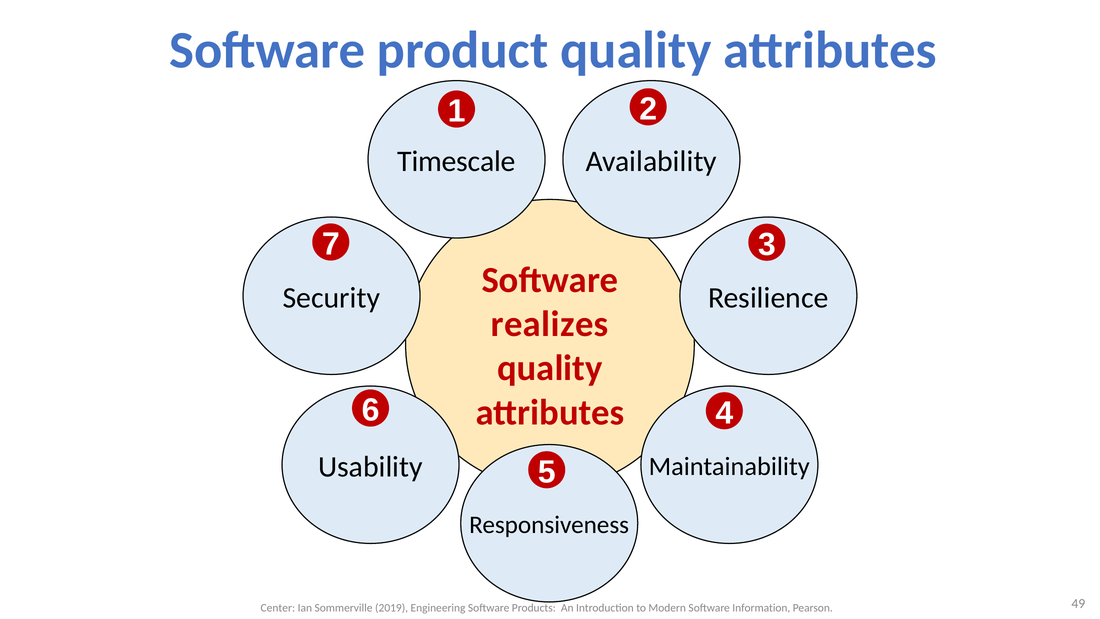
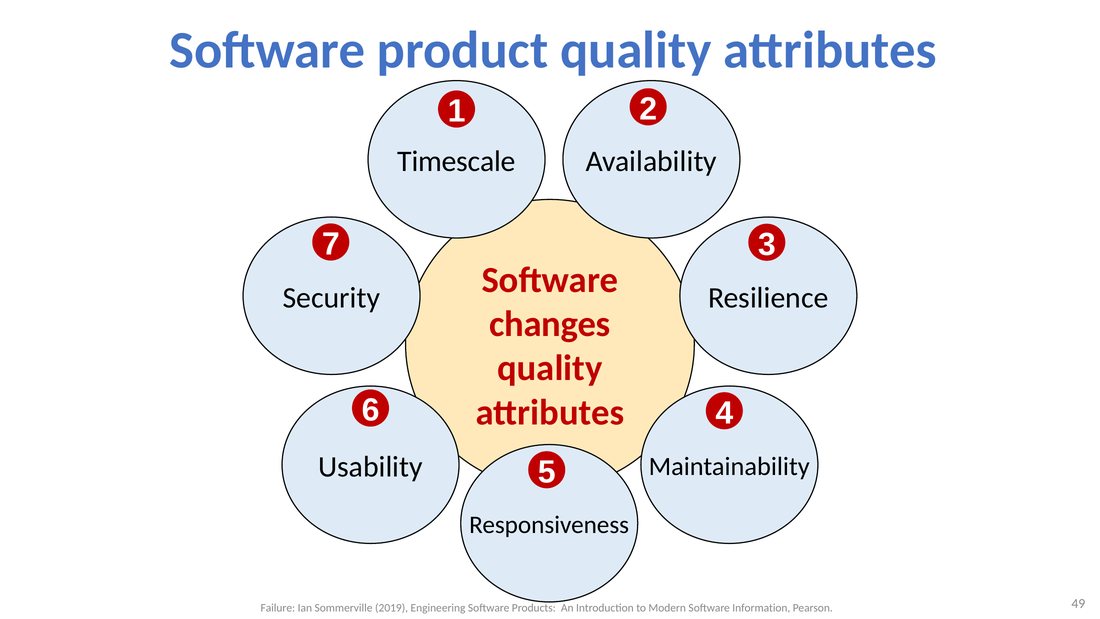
realizes: realizes -> changes
Center: Center -> Failure
